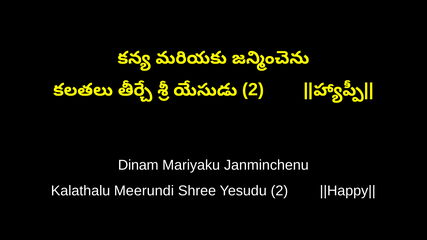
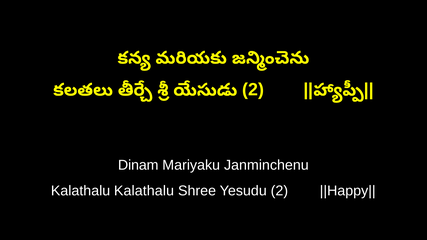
Kalathalu Meerundi: Meerundi -> Kalathalu
